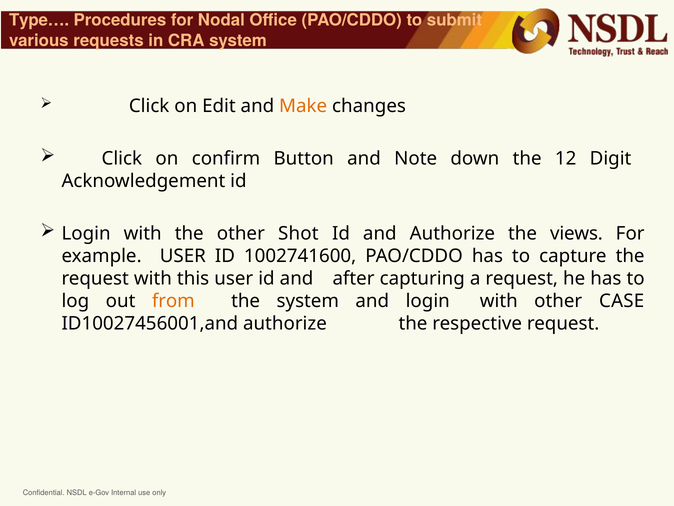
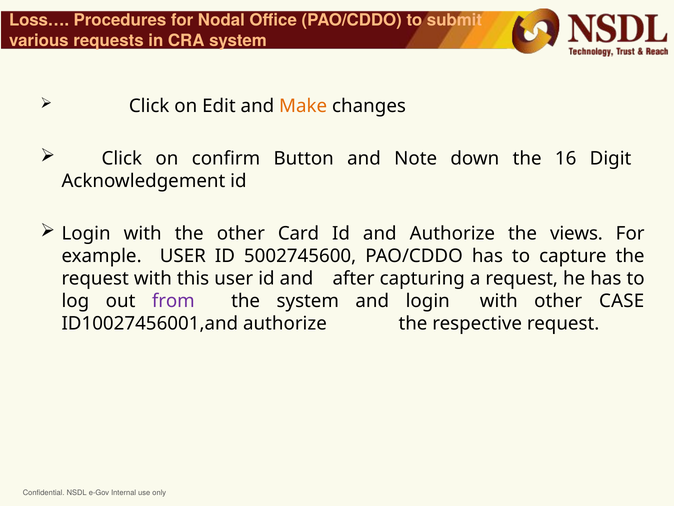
Type…: Type… -> Loss…
12: 12 -> 16
Shot: Shot -> Card
1002741600: 1002741600 -> 5002745600
from colour: orange -> purple
